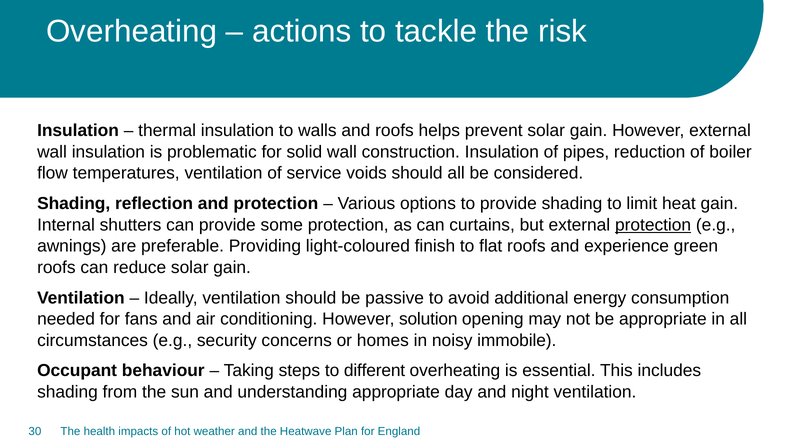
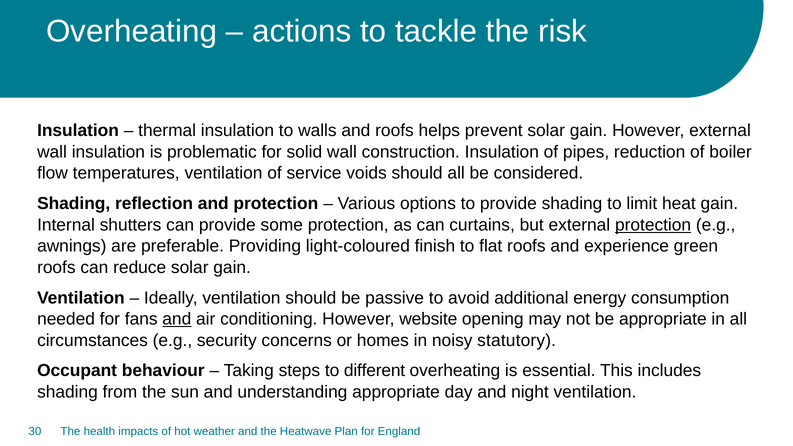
and at (177, 319) underline: none -> present
solution: solution -> website
immobile: immobile -> statutory
